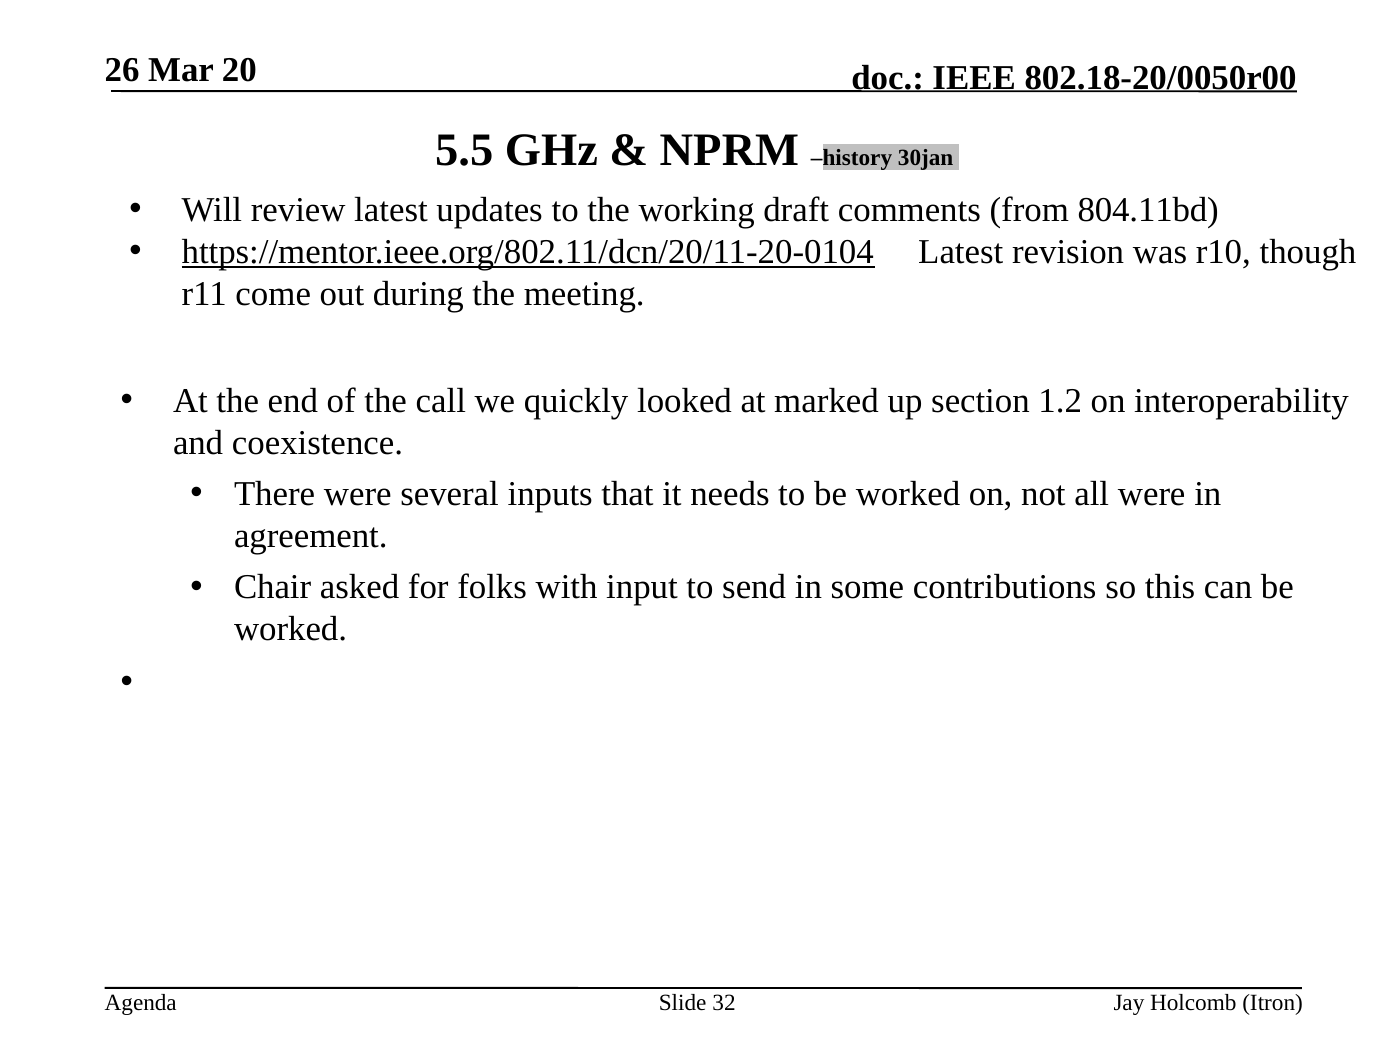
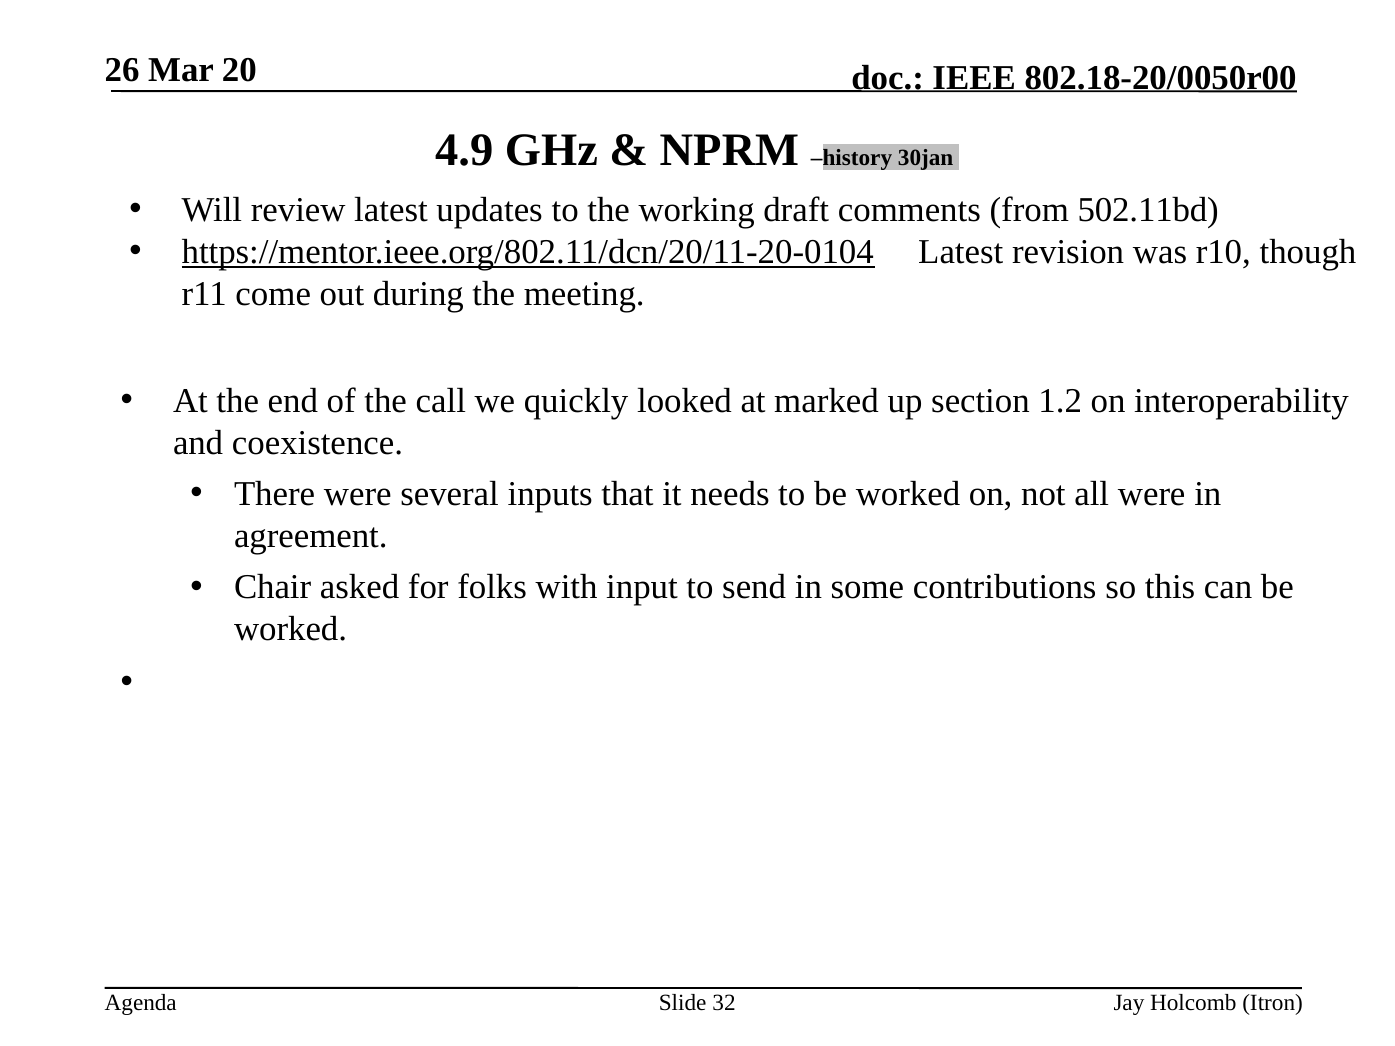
5.5: 5.5 -> 4.9
804.11bd: 804.11bd -> 502.11bd
